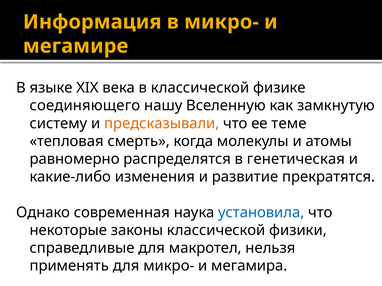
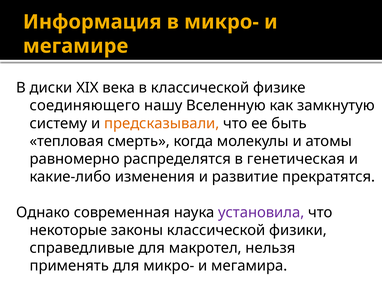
языке: языке -> диски
теме: теме -> быть
установила colour: blue -> purple
